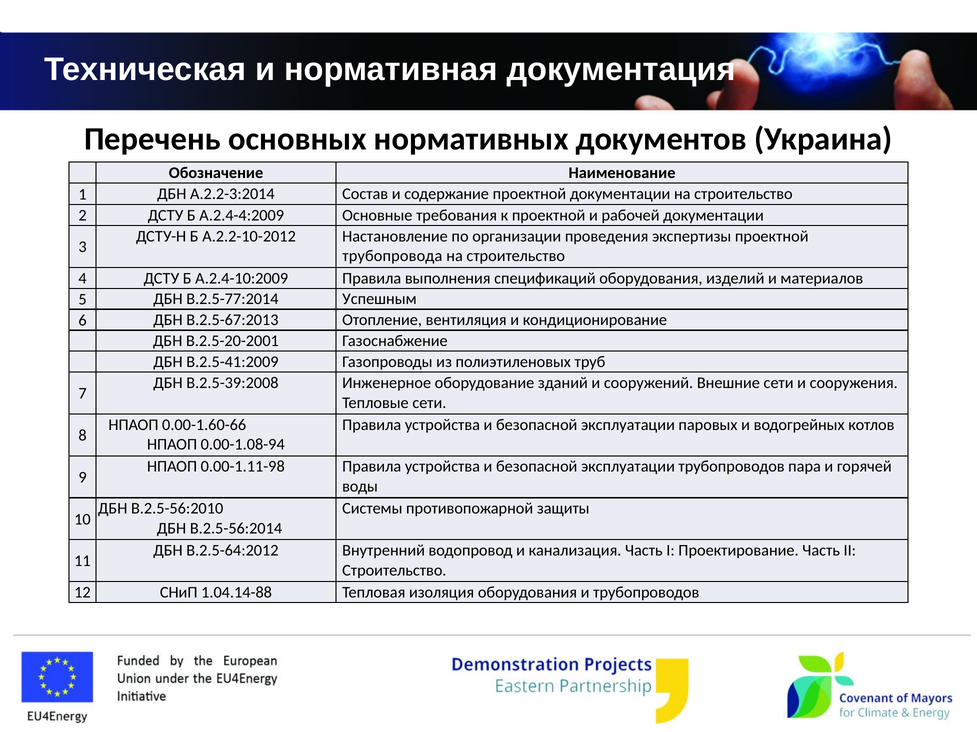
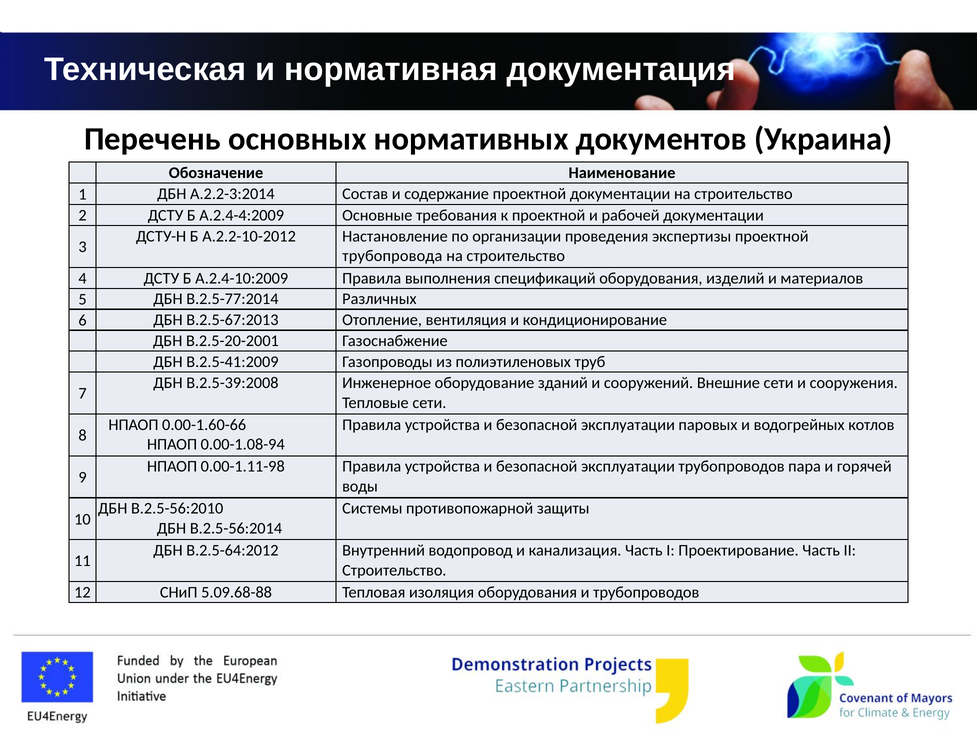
Успешным: Успешным -> Различных
1.04.14-88: 1.04.14-88 -> 5.09.68-88
